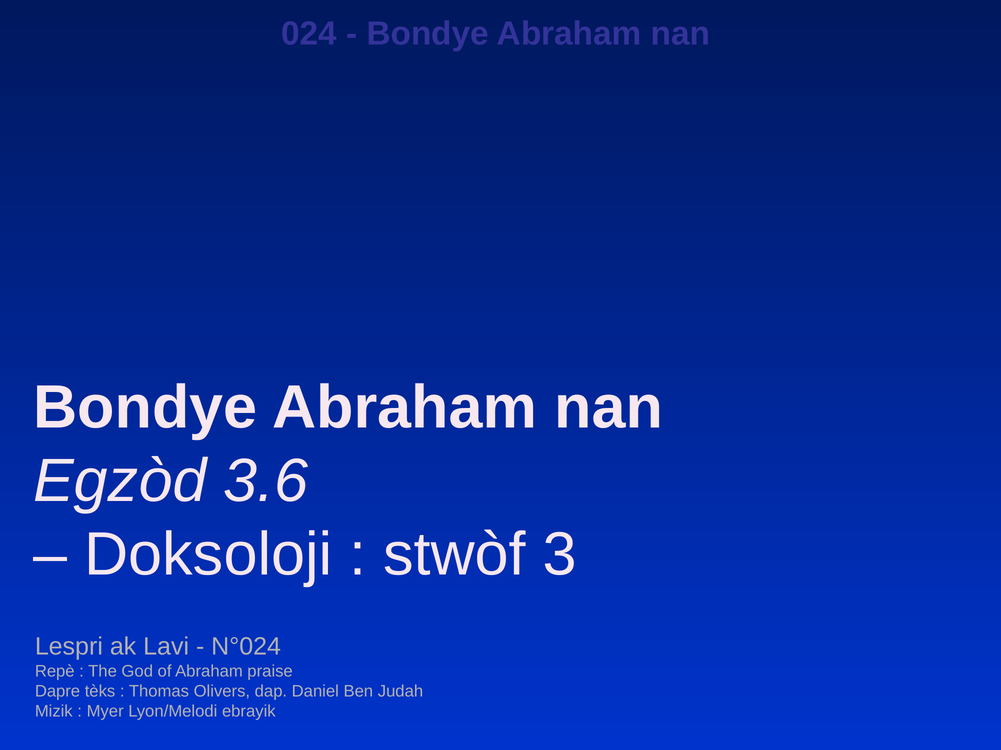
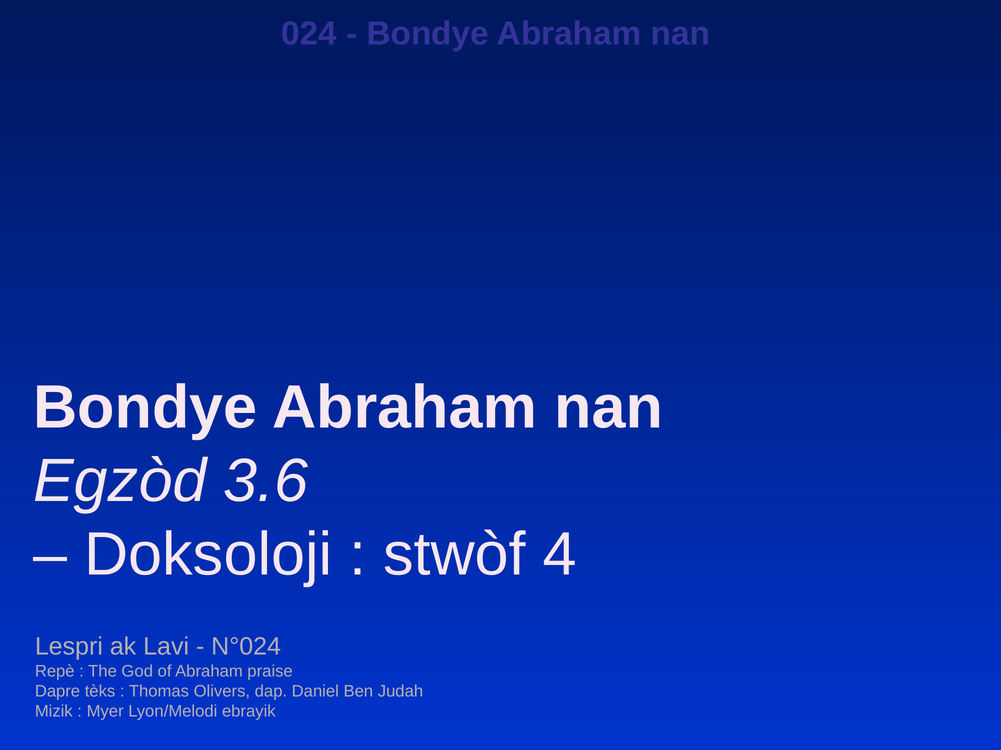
3: 3 -> 4
